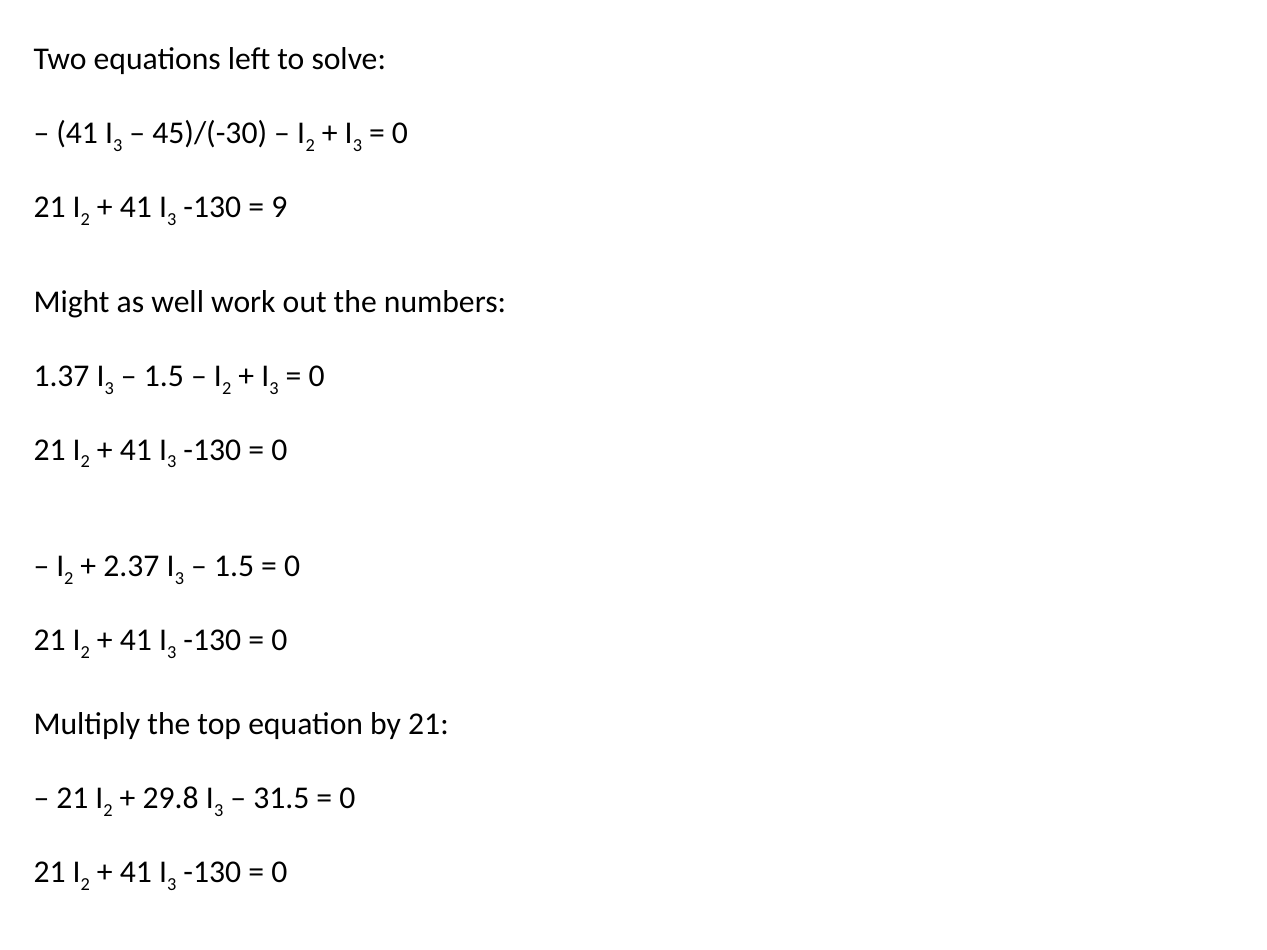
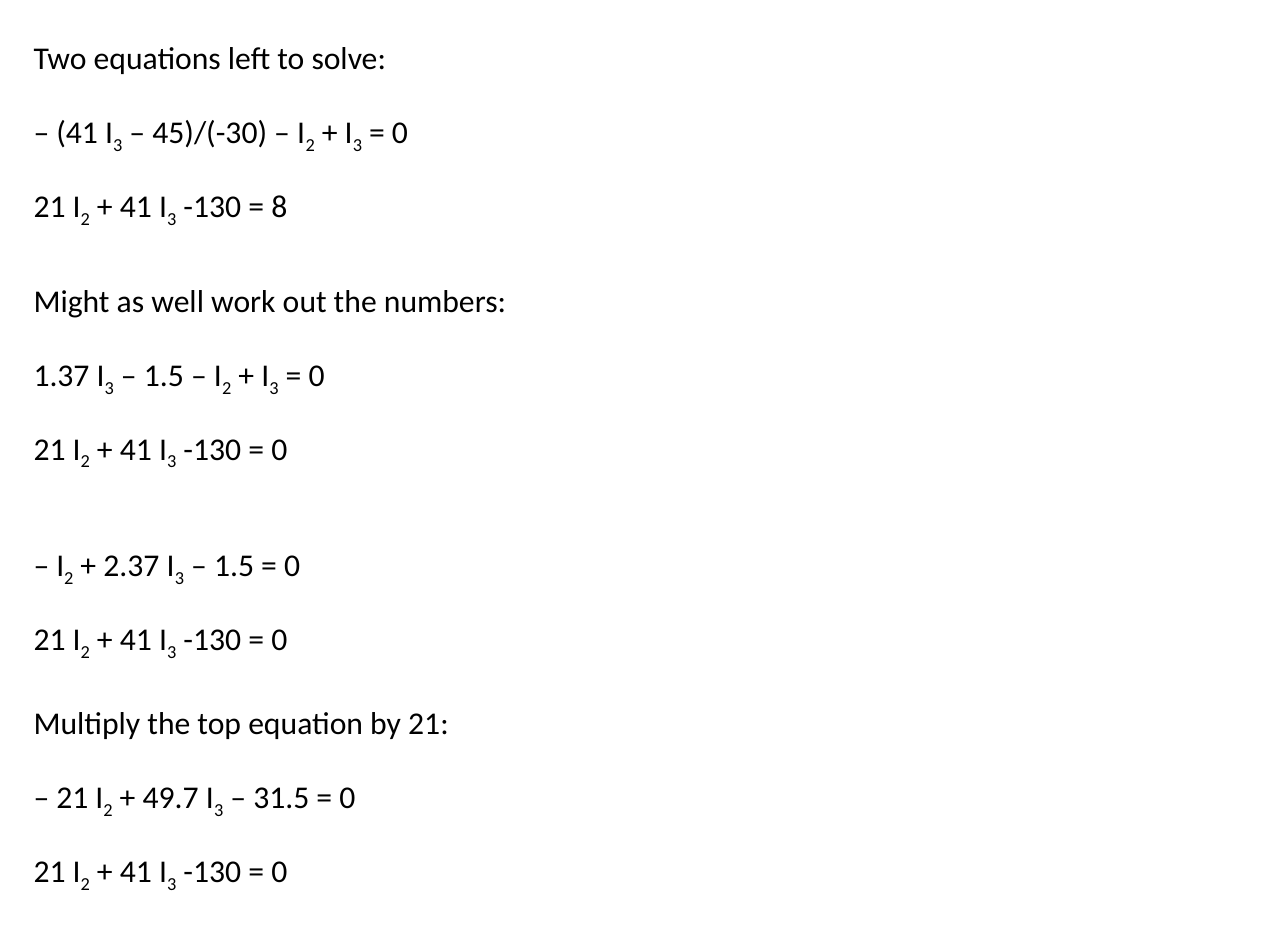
9: 9 -> 8
29.8: 29.8 -> 49.7
